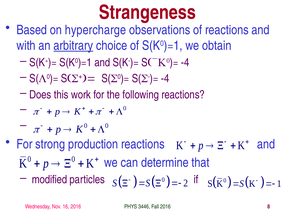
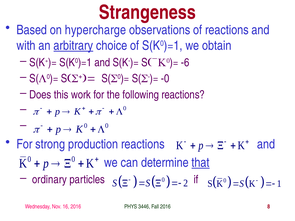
-4 at (185, 63): -4 -> -6
S(S-)= -4: -4 -> -0
that underline: none -> present
modified: modified -> ordinary
